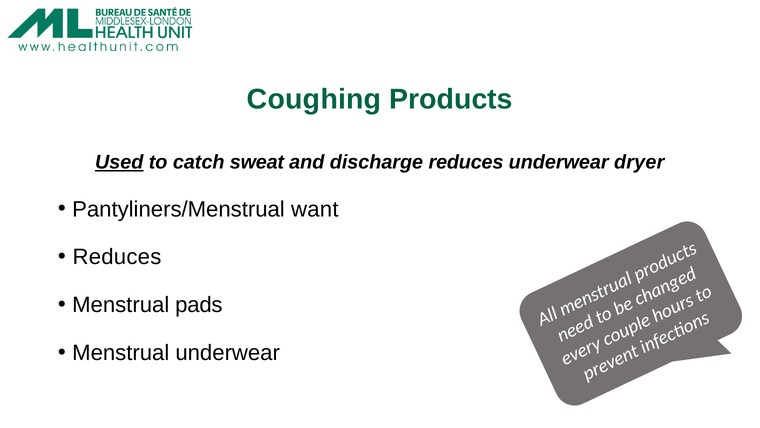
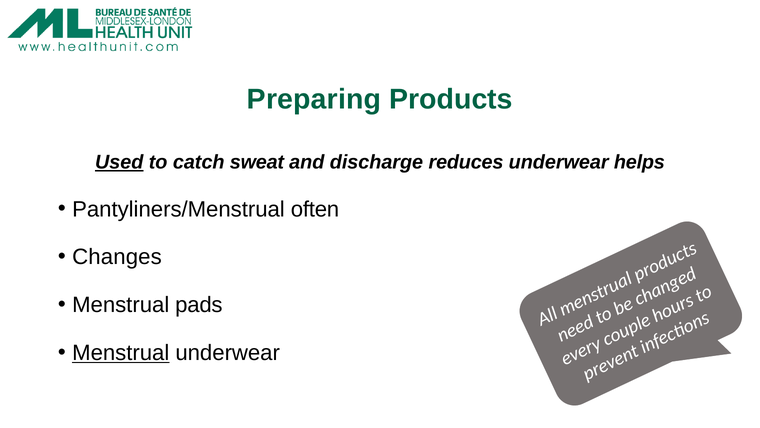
Coughing: Coughing -> Preparing
dryer: dryer -> helps
want: want -> often
Reduces at (117, 257): Reduces -> Changes
Menstrual at (121, 353) underline: none -> present
